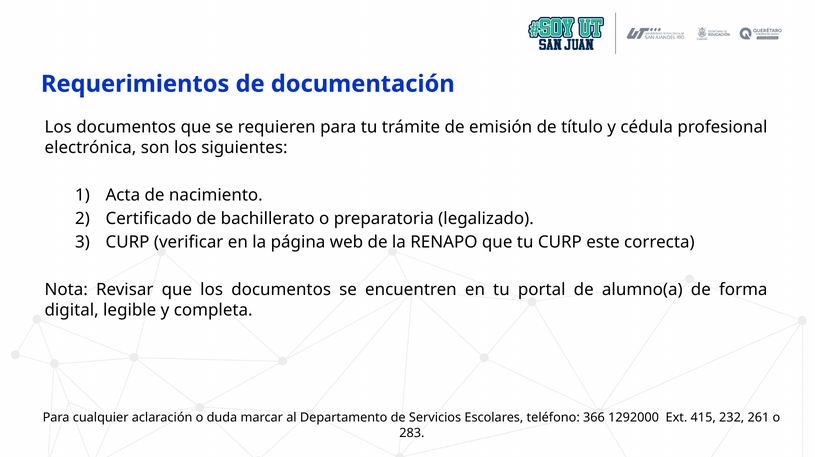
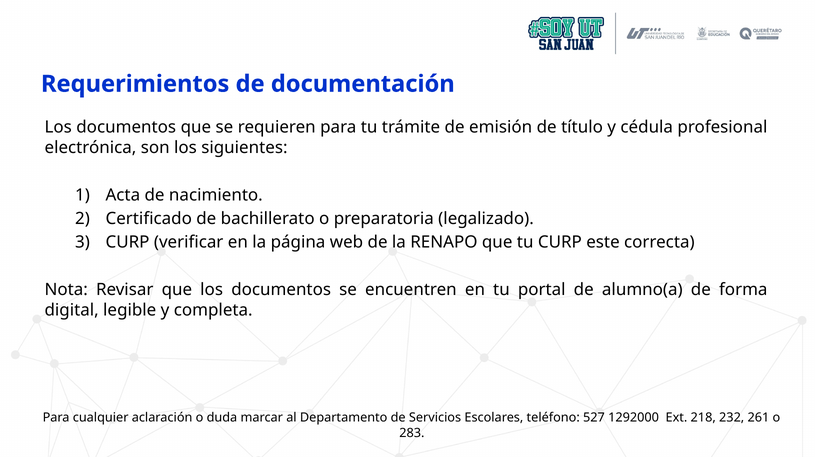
366: 366 -> 527
415: 415 -> 218
